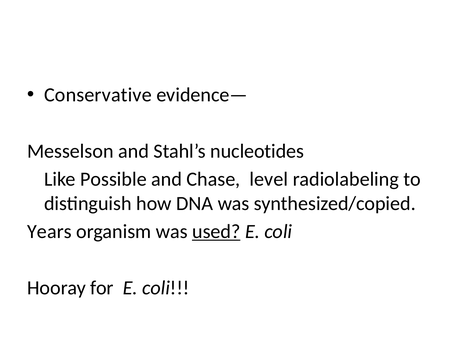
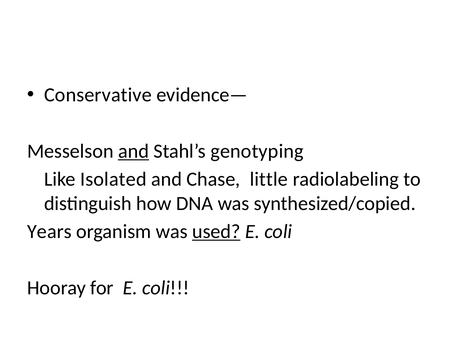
and at (134, 151) underline: none -> present
nucleotides: nucleotides -> genotyping
Possible: Possible -> Isolated
level: level -> little
